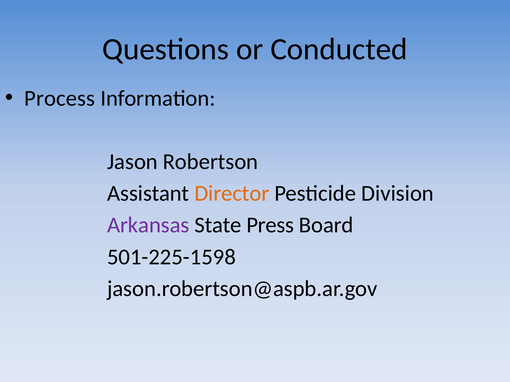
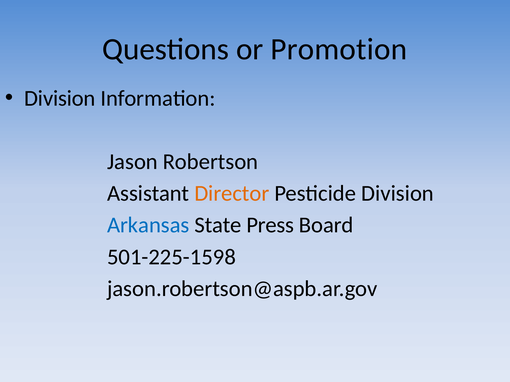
Conducted: Conducted -> Promotion
Process at (60, 98): Process -> Division
Arkansas colour: purple -> blue
